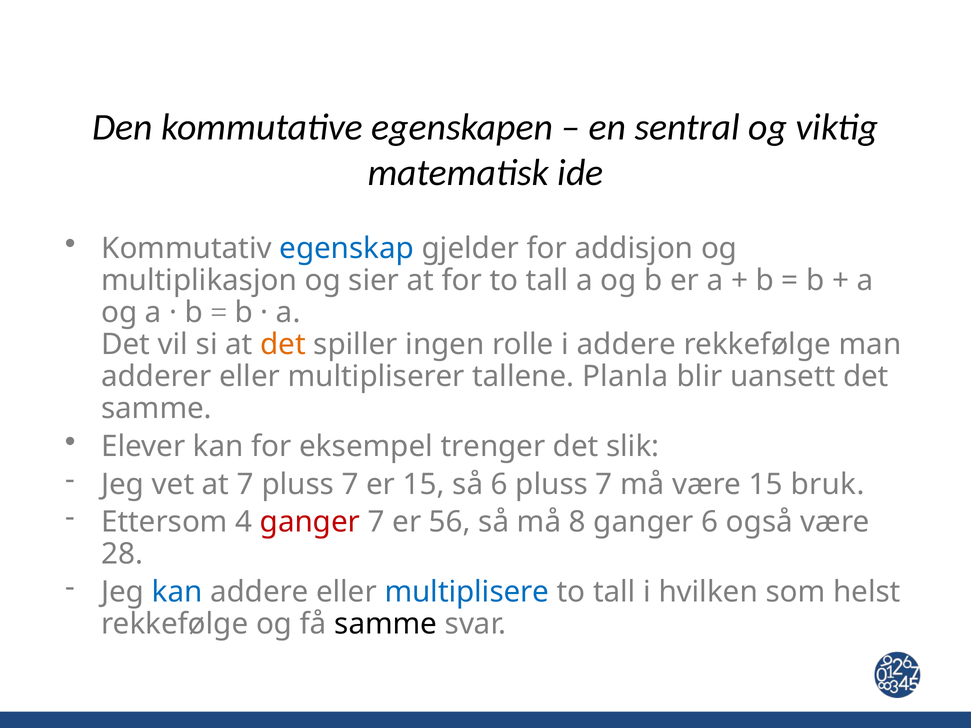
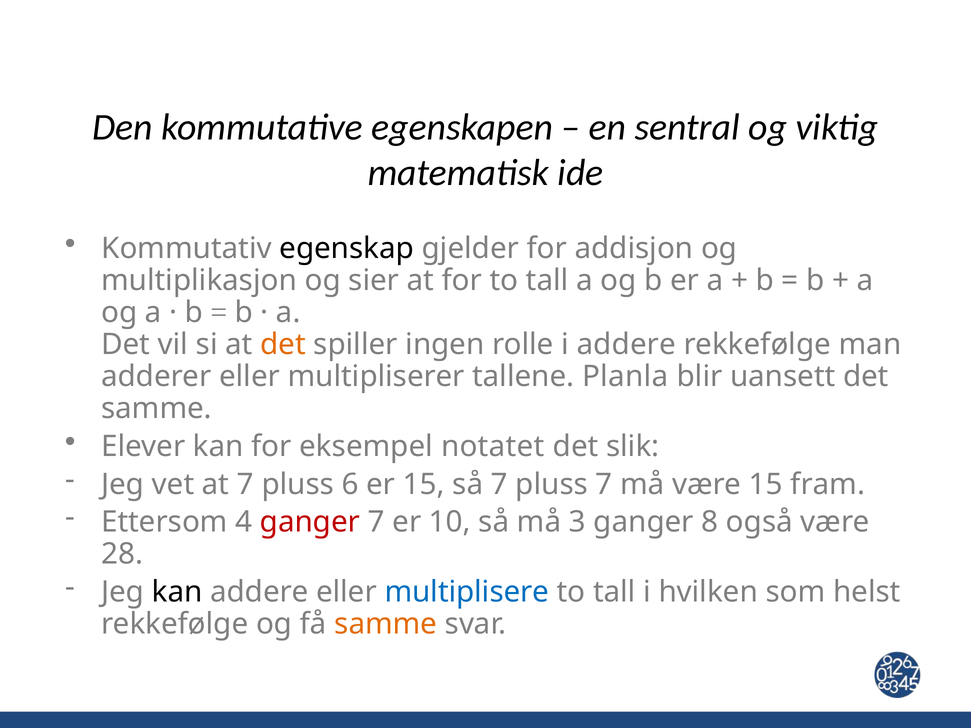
egenskap colour: blue -> black
trenger: trenger -> notatet
7 pluss 7: 7 -> 6
så 6: 6 -> 7
bruk: bruk -> fram
56: 56 -> 10
8: 8 -> 3
ganger 6: 6 -> 8
kan at (177, 592) colour: blue -> black
samme at (386, 624) colour: black -> orange
